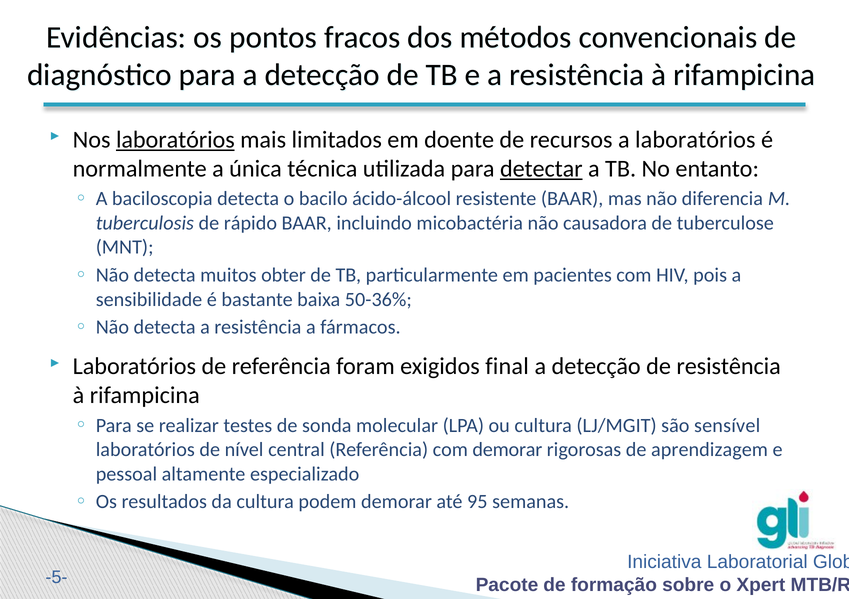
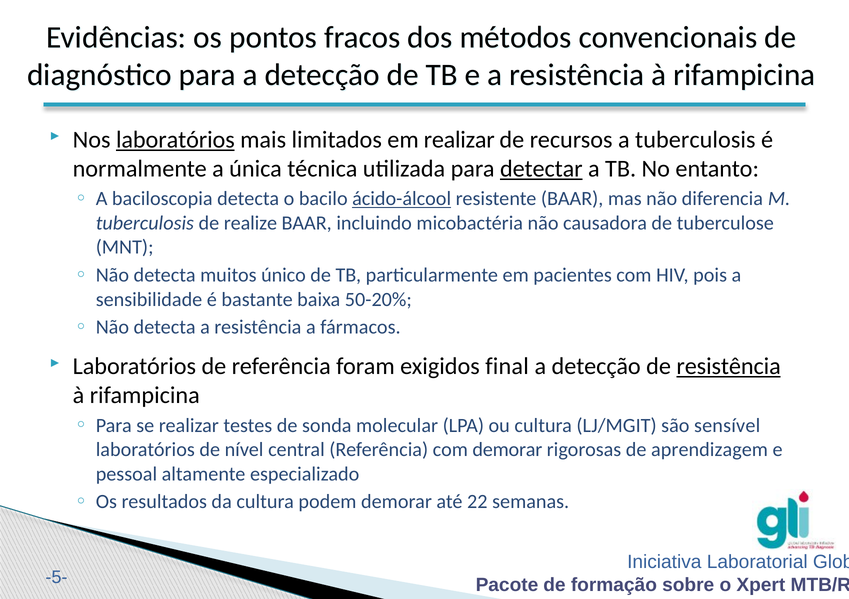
em doente: doente -> realizar
a laboratórios: laboratórios -> tuberculosis
ácido-álcool underline: none -> present
rápido: rápido -> realize
obter: obter -> único
50-36%: 50-36% -> 50-20%
resistência at (729, 366) underline: none -> present
95: 95 -> 22
